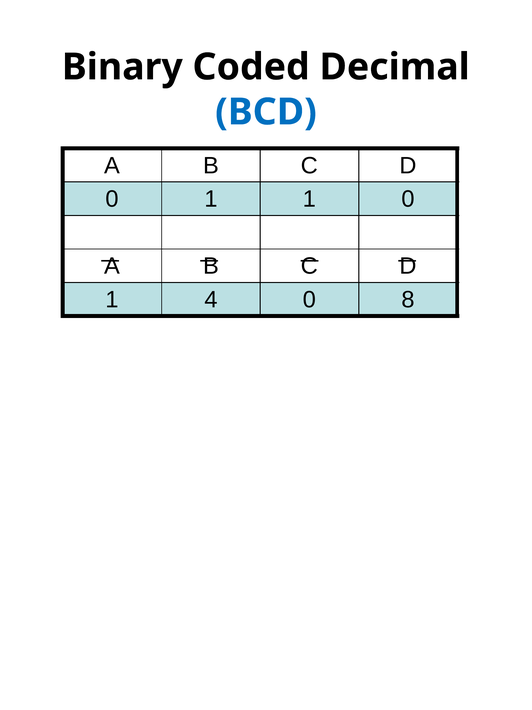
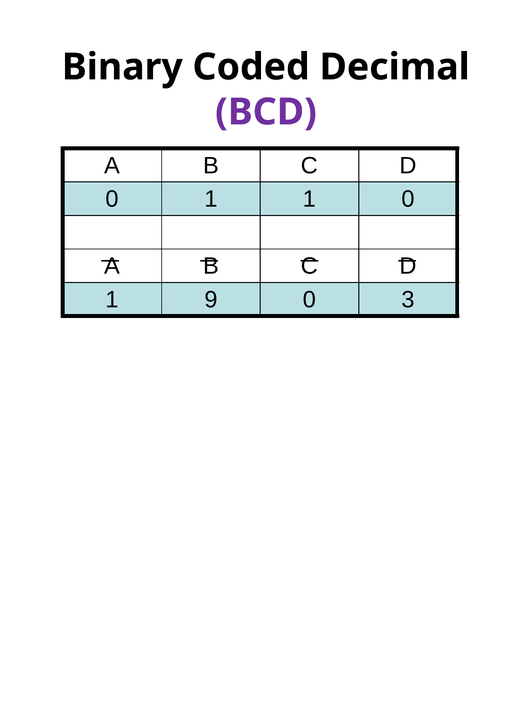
BCD colour: blue -> purple
4: 4 -> 9
8: 8 -> 3
